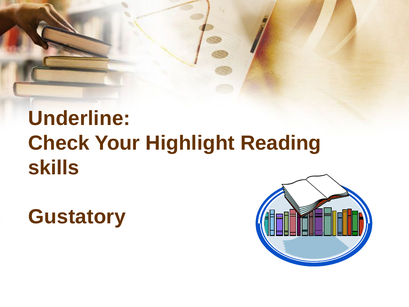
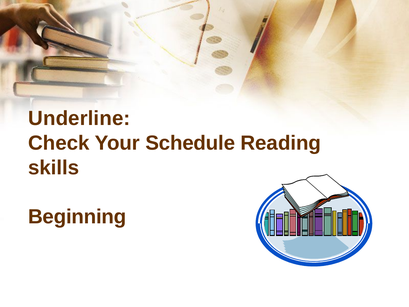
Highlight: Highlight -> Schedule
Gustatory: Gustatory -> Beginning
